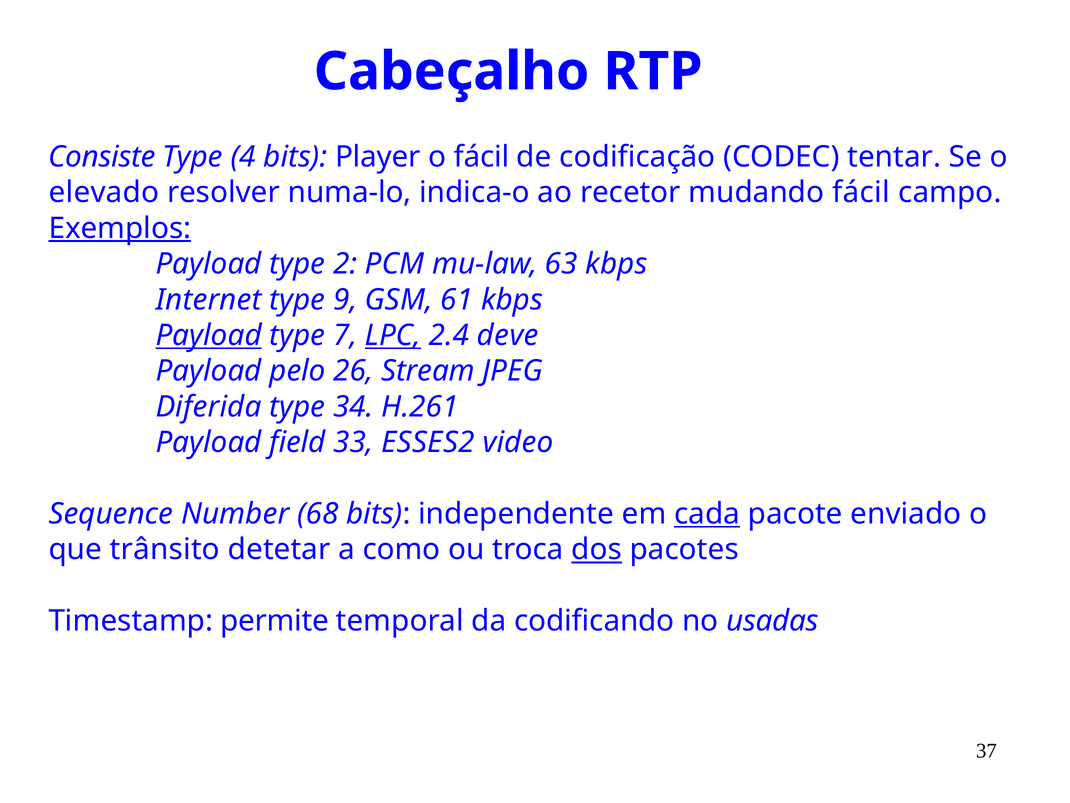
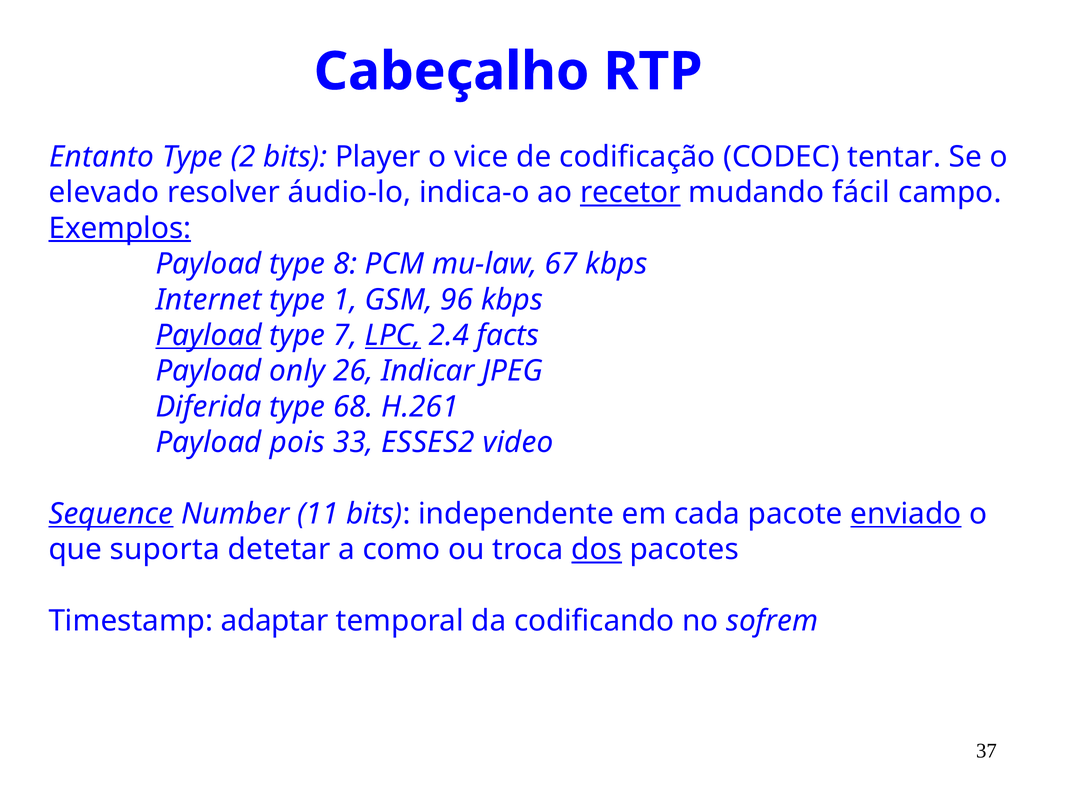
Consiste: Consiste -> Entanto
4: 4 -> 2
o fácil: fácil -> vice
numa-lo: numa-lo -> áudio-lo
recetor underline: none -> present
2: 2 -> 8
63: 63 -> 67
9: 9 -> 1
61: 61 -> 96
deve: deve -> facts
pelo: pelo -> only
Stream: Stream -> Indicar
34: 34 -> 68
field: field -> pois
Sequence underline: none -> present
68: 68 -> 11
cada underline: present -> none
enviado underline: none -> present
trânsito: trânsito -> suporta
permite: permite -> adaptar
usadas: usadas -> sofrem
